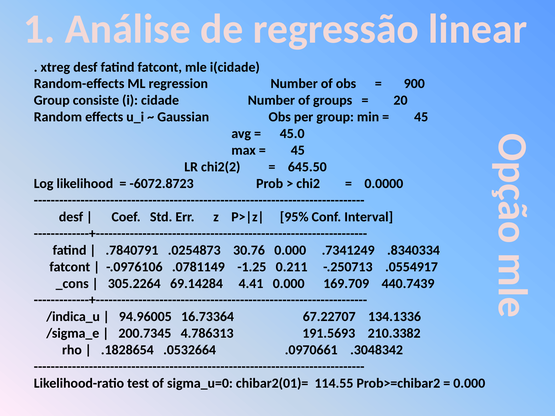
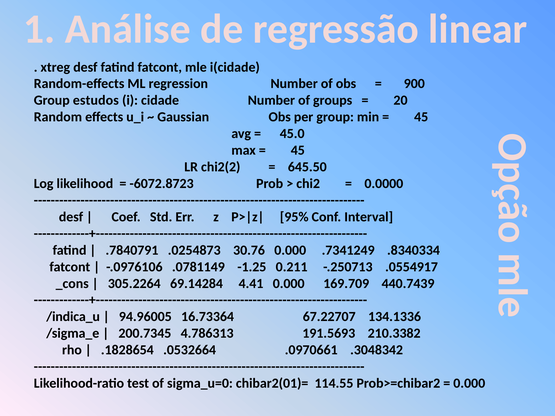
consiste: consiste -> estudos
